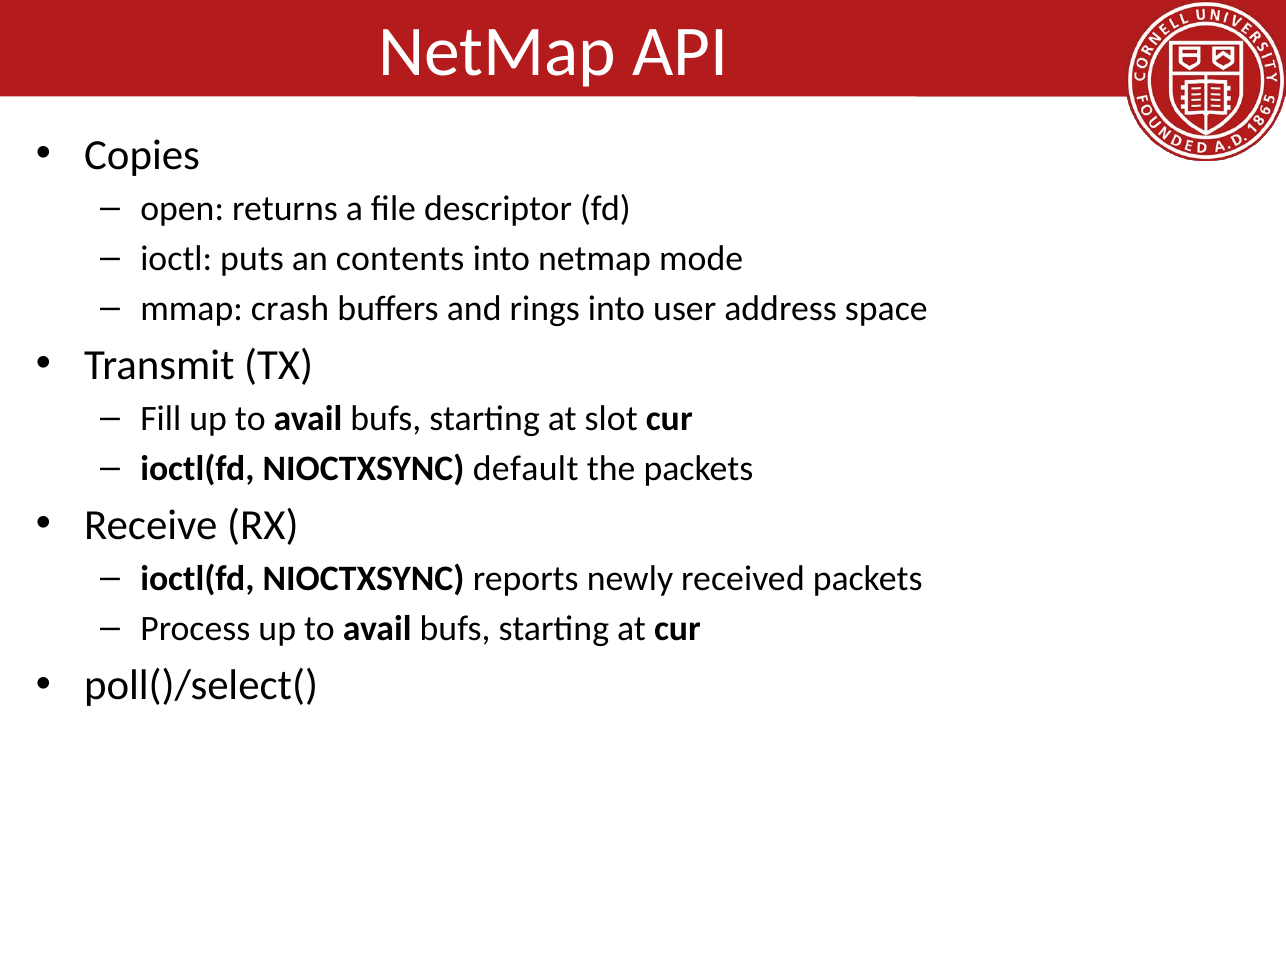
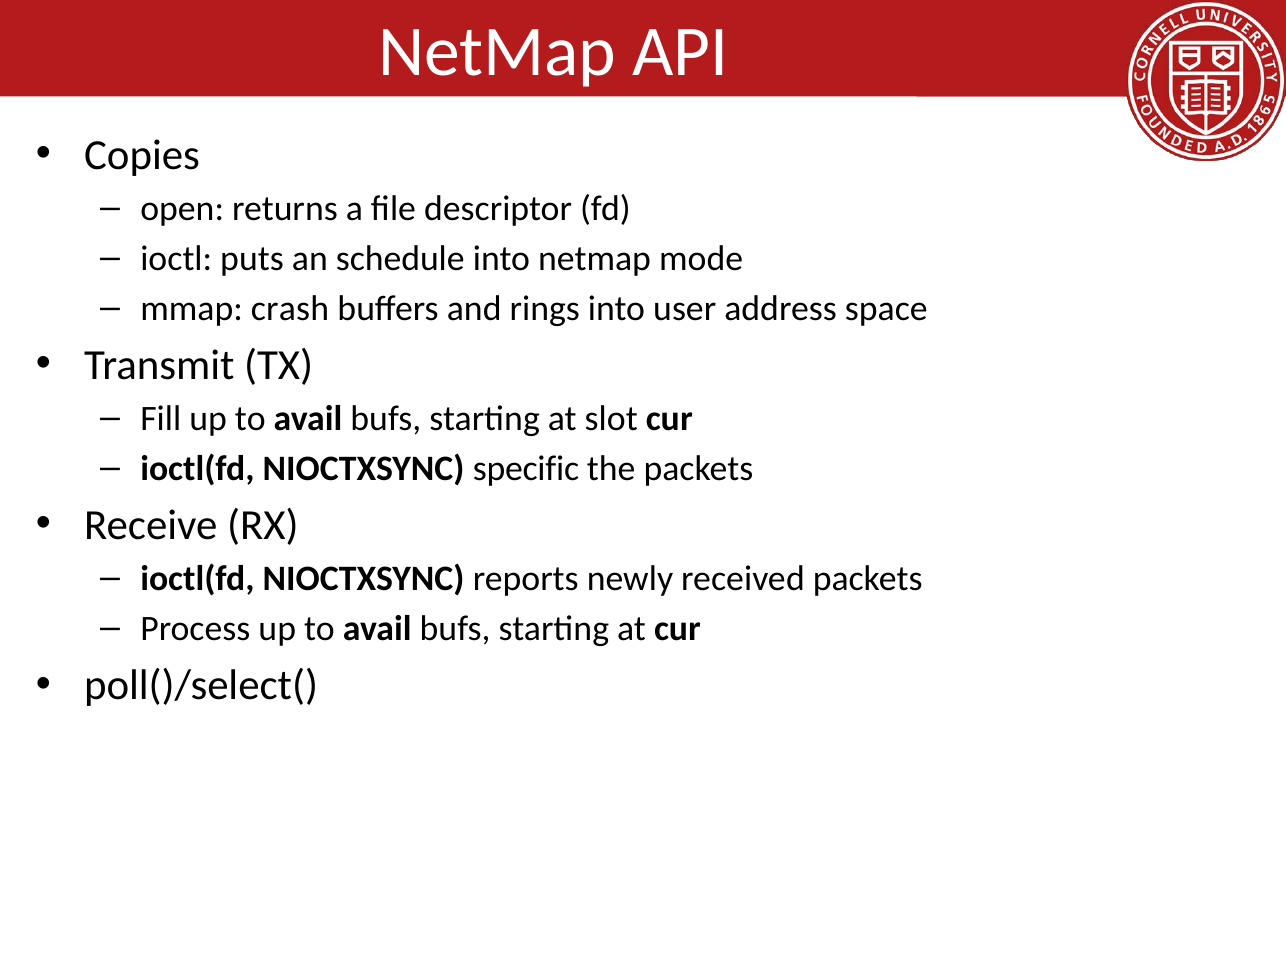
contents: contents -> schedule
default: default -> specific
